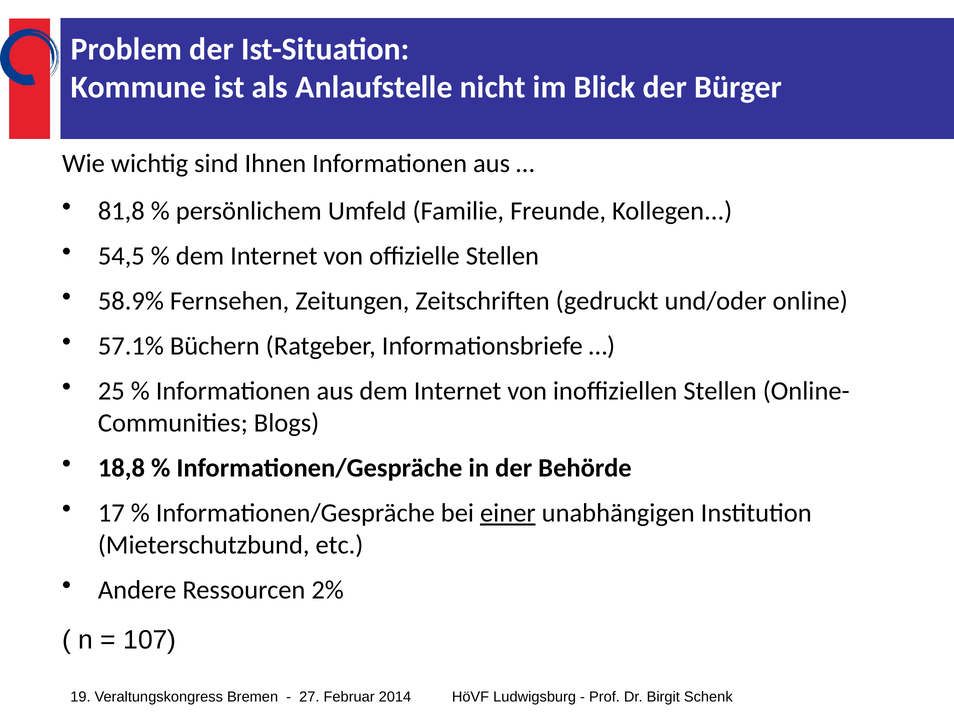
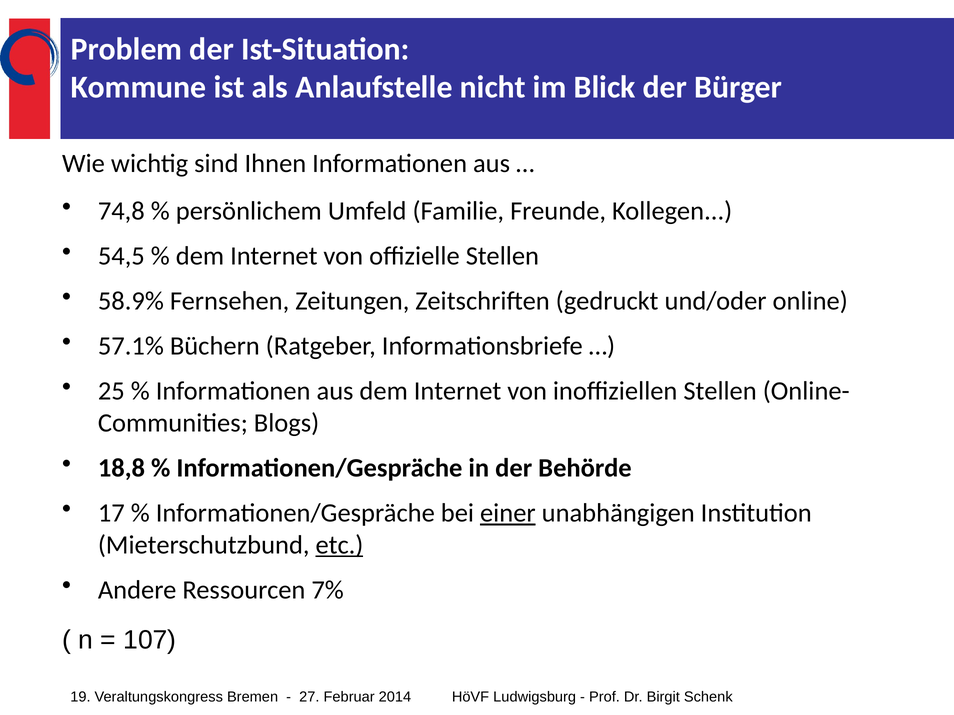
81,8: 81,8 -> 74,8
etc underline: none -> present
2%: 2% -> 7%
